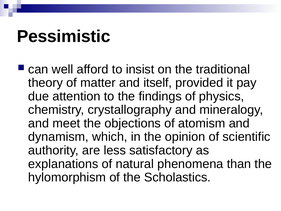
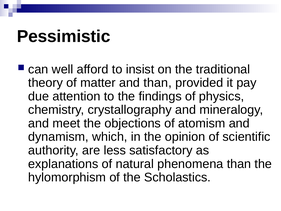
and itself: itself -> than
